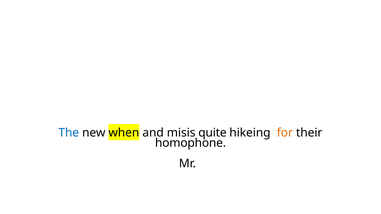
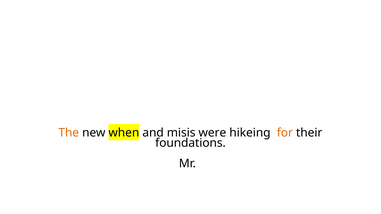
The colour: blue -> orange
quite: quite -> were
homophone: homophone -> foundations
